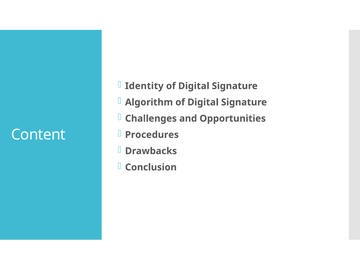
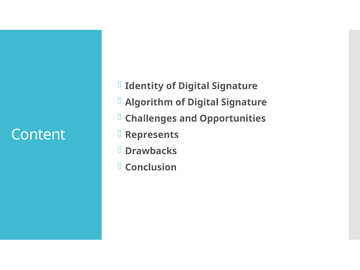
Procedures: Procedures -> Represents
